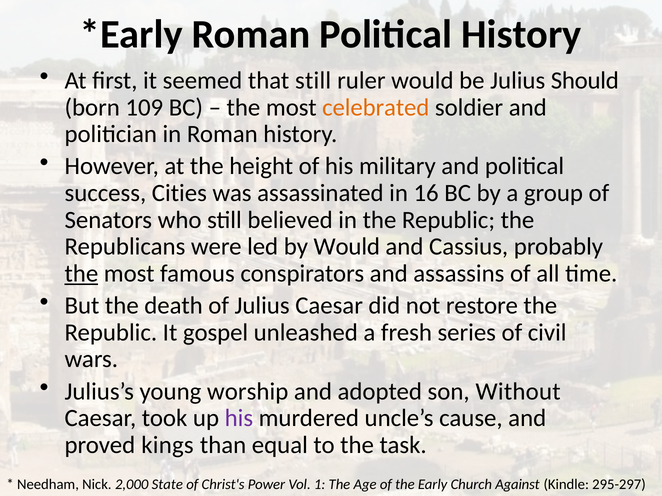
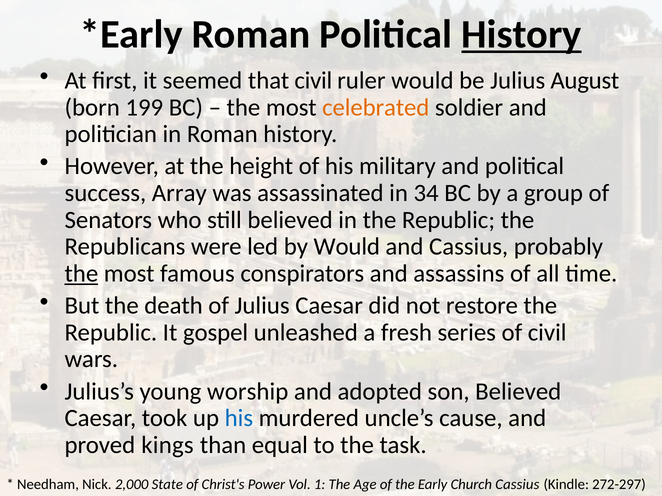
History at (521, 34) underline: none -> present
that still: still -> civil
Should: Should -> August
109: 109 -> 199
Cities: Cities -> Array
16: 16 -> 34
son Without: Without -> Believed
his at (239, 419) colour: purple -> blue
Church Against: Against -> Cassius
295-297: 295-297 -> 272-297
